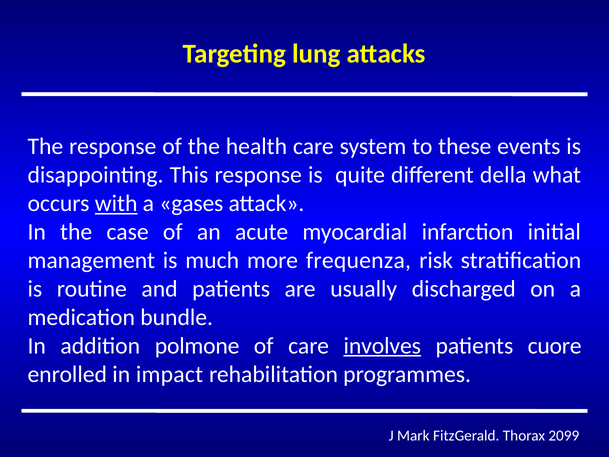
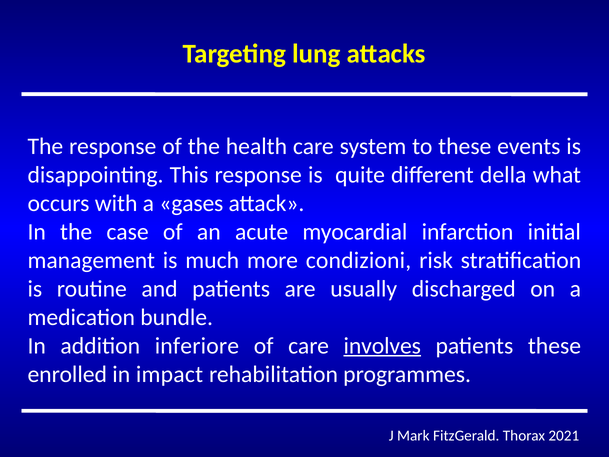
with underline: present -> none
frequenza: frequenza -> condizioni
polmone: polmone -> inferiore
patients cuore: cuore -> these
2099: 2099 -> 2021
